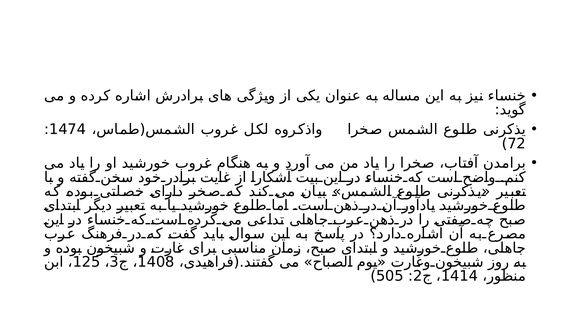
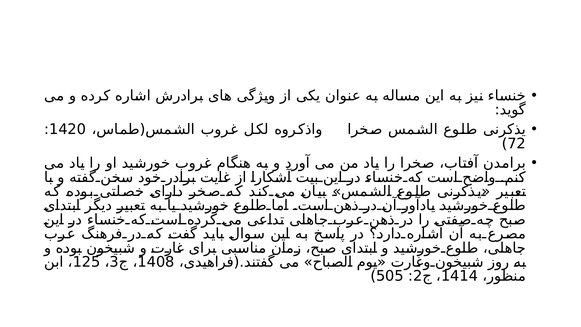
1474: 1474 -> 1420
